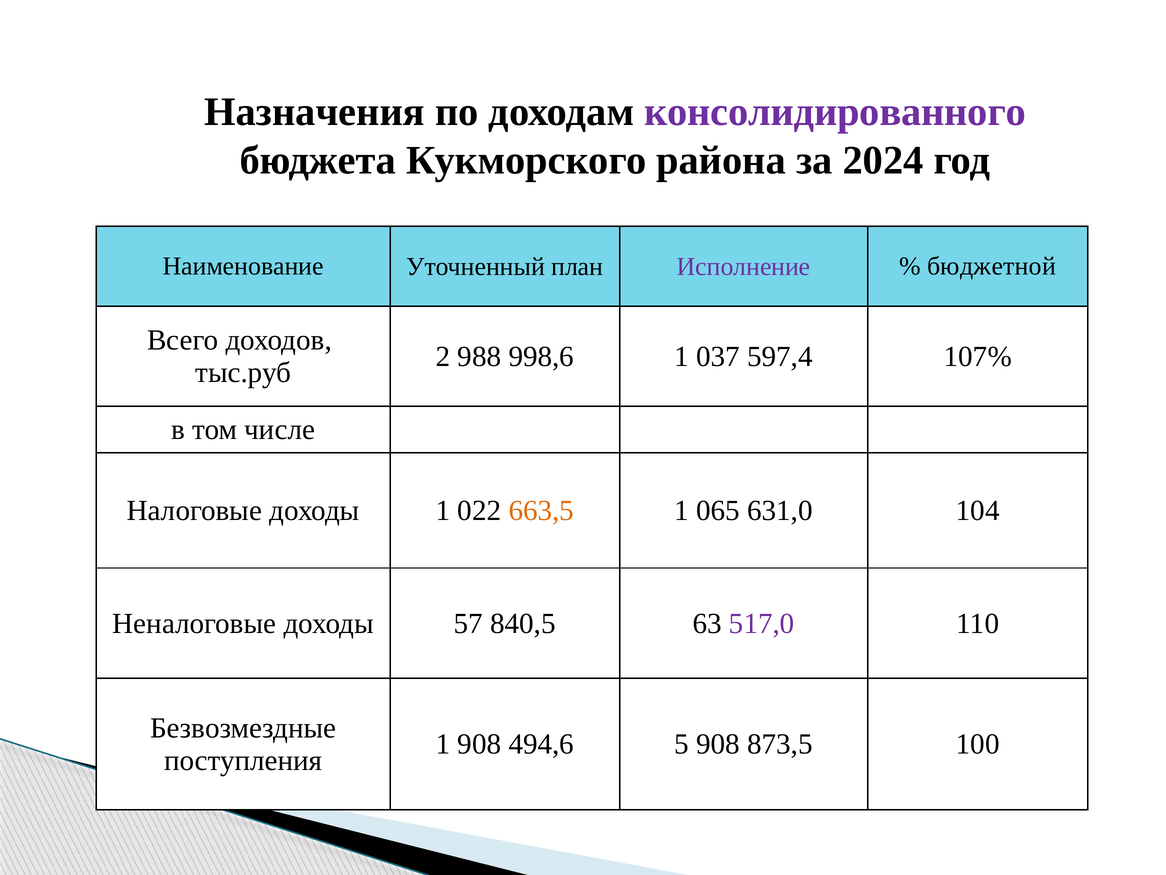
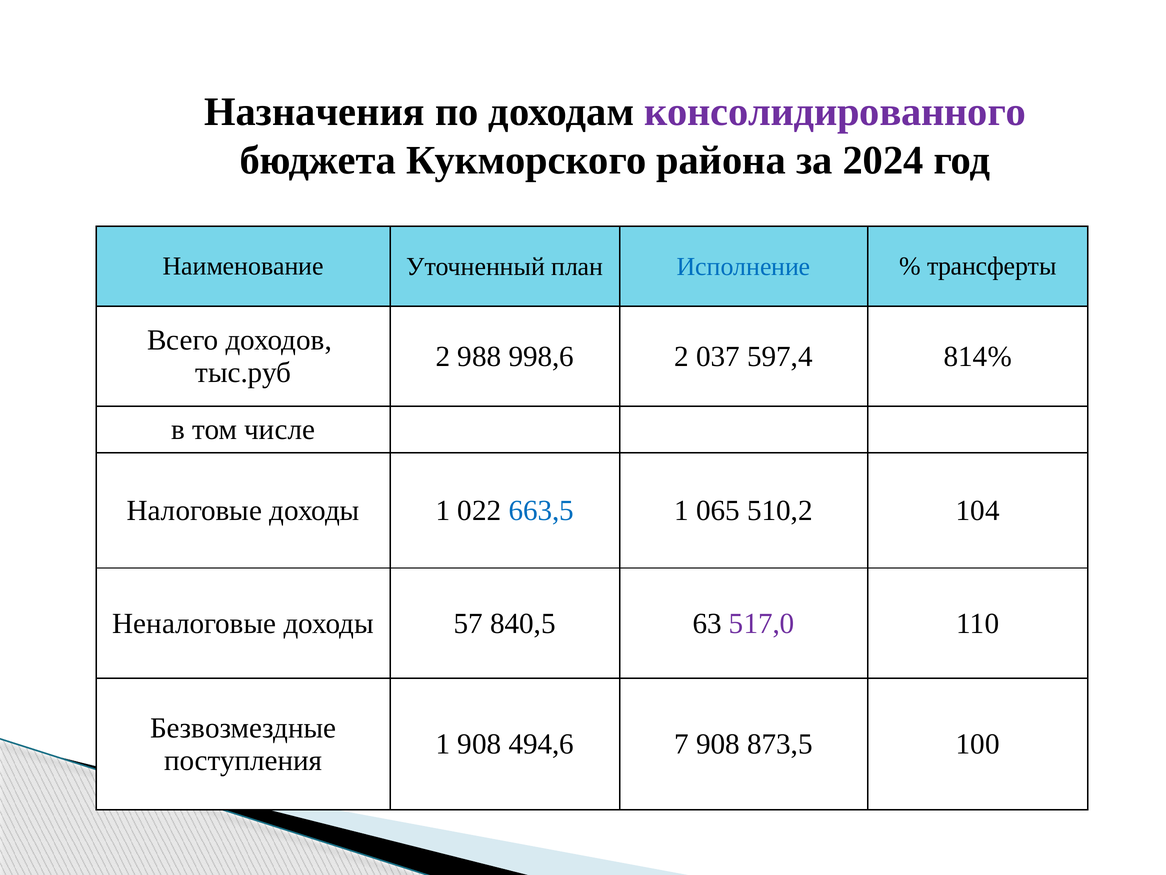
Исполнение colour: purple -> blue
бюджетной: бюджетной -> трансферты
998,6 1: 1 -> 2
107%: 107% -> 814%
663,5 colour: orange -> blue
631,0: 631,0 -> 510,2
5: 5 -> 7
